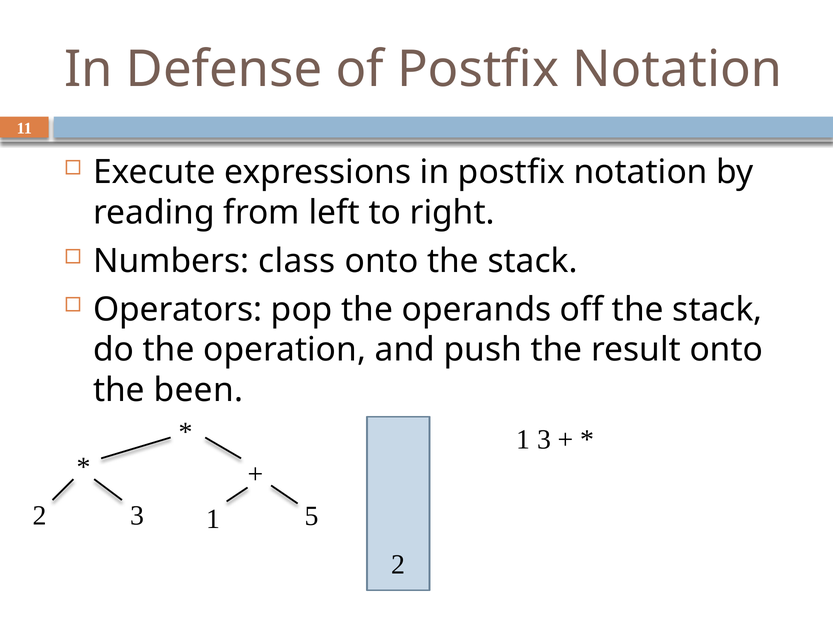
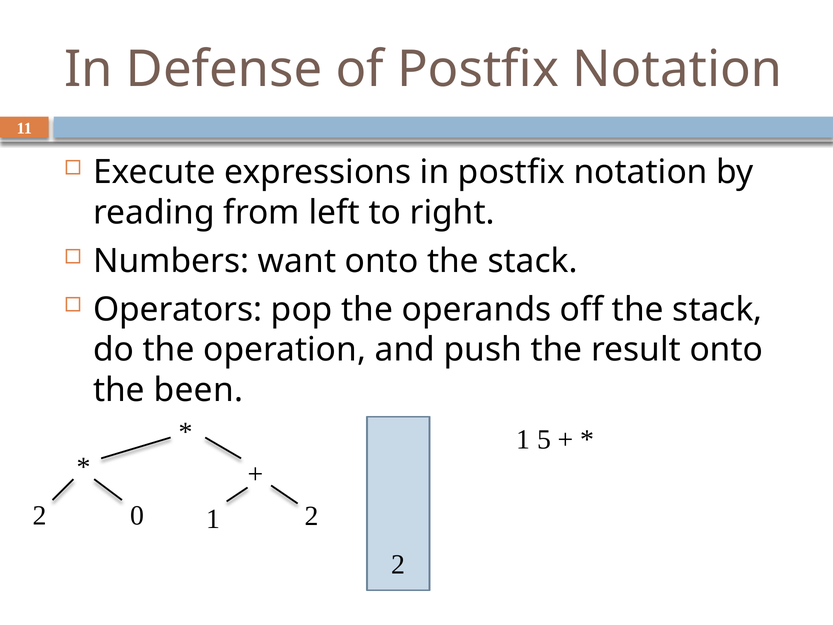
class: class -> want
1 3: 3 -> 5
2 3: 3 -> 0
1 5: 5 -> 2
